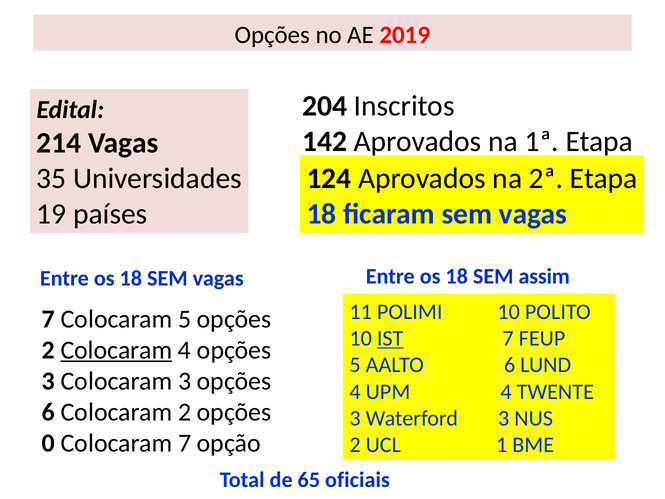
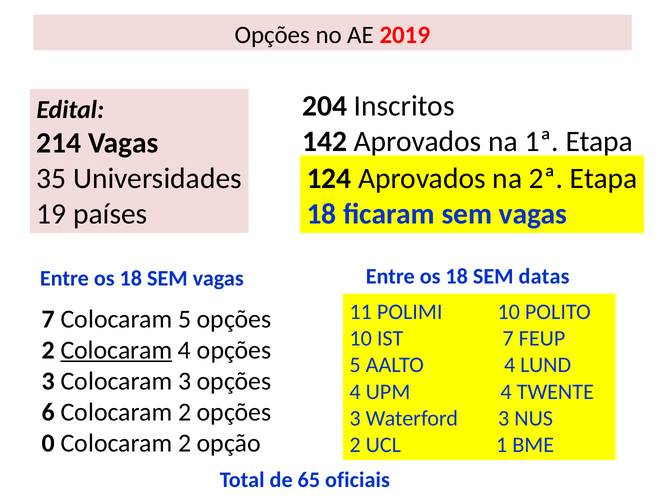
assim: assim -> datas
IST underline: present -> none
AALTO 6: 6 -> 4
0 Colocaram 7: 7 -> 2
